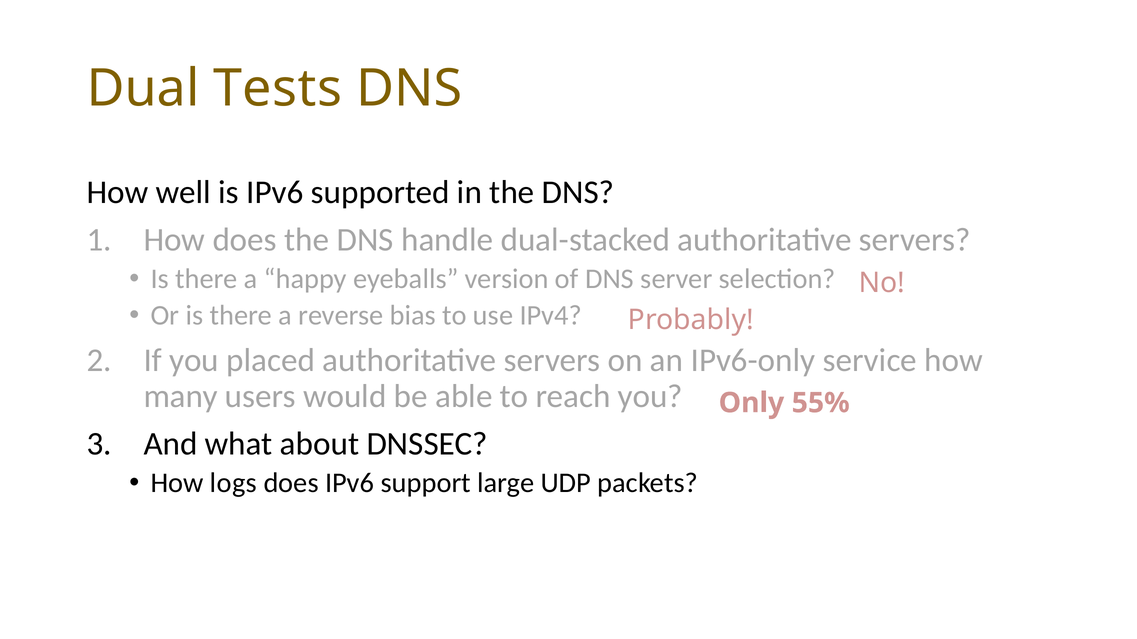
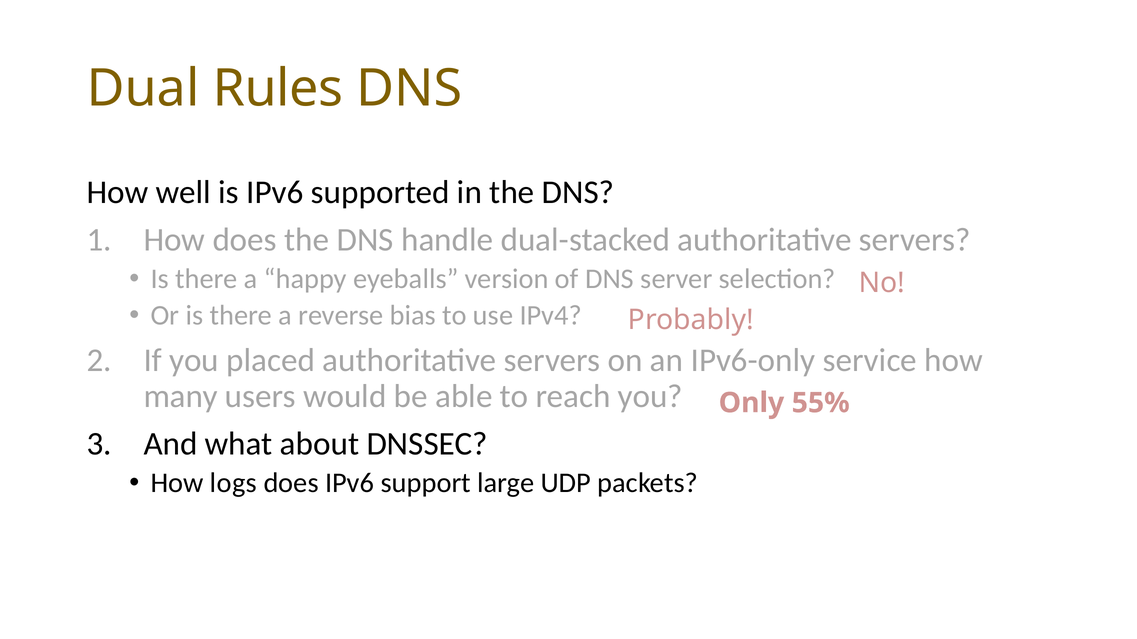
Tests: Tests -> Rules
